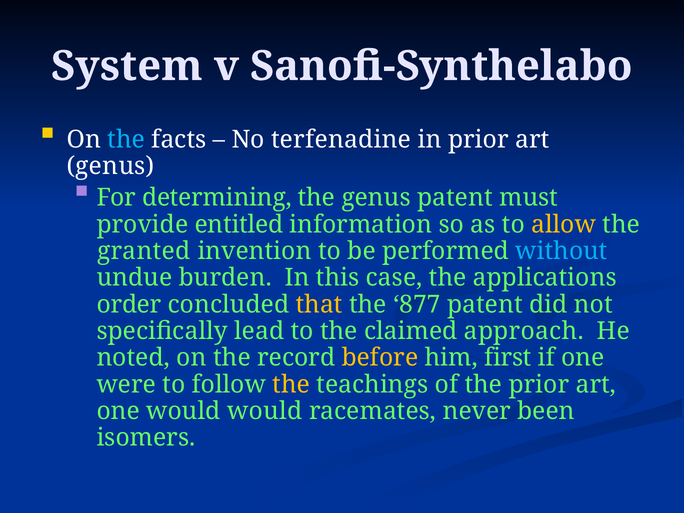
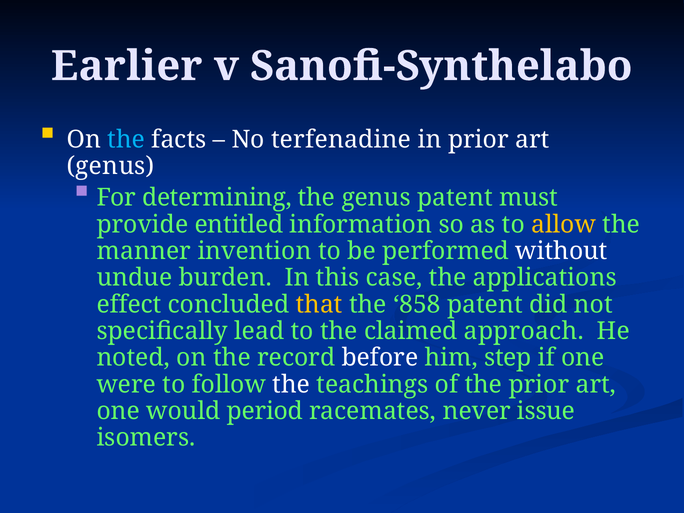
System: System -> Earlier
granted: granted -> manner
without colour: light blue -> white
order: order -> effect
877: 877 -> 858
before colour: yellow -> white
first: first -> step
the at (291, 384) colour: yellow -> white
would would: would -> period
been: been -> issue
